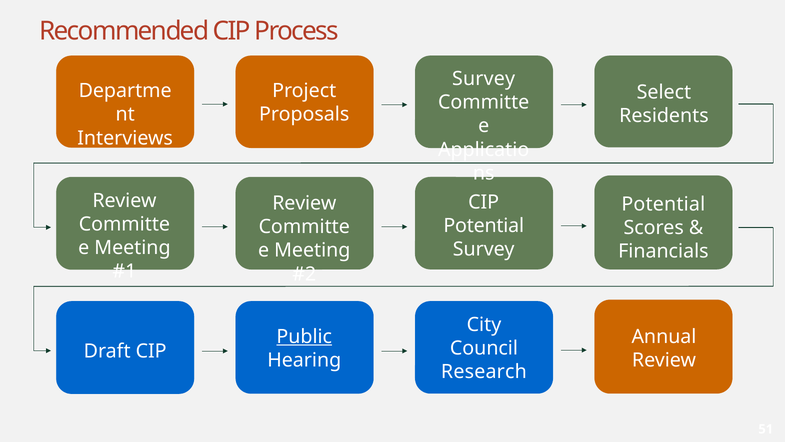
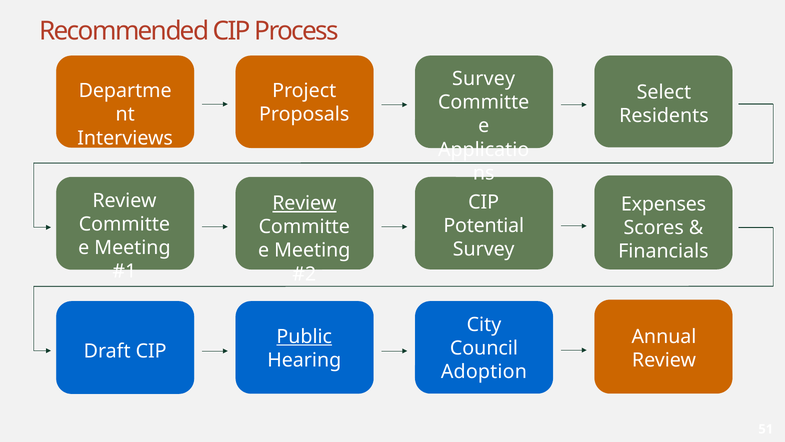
Review at (304, 203) underline: none -> present
Potential at (663, 204): Potential -> Expenses
Research: Research -> Adoption
